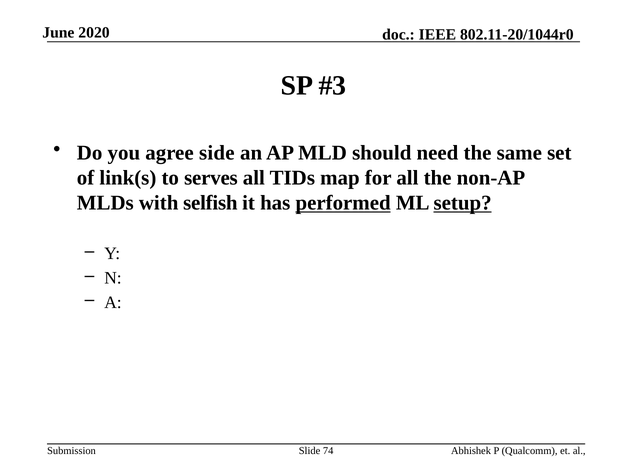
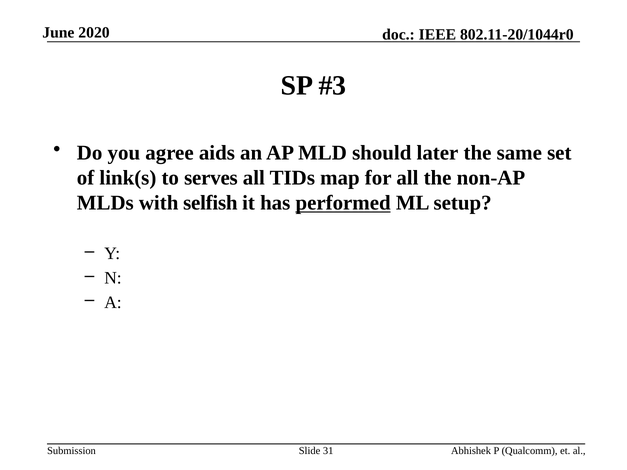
side: side -> aids
need: need -> later
setup underline: present -> none
74: 74 -> 31
